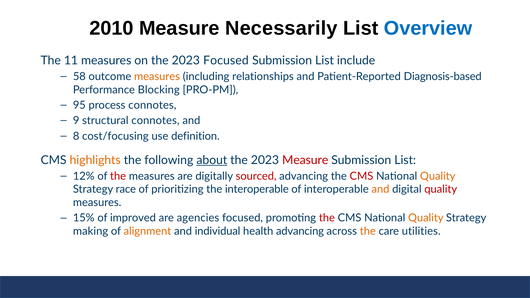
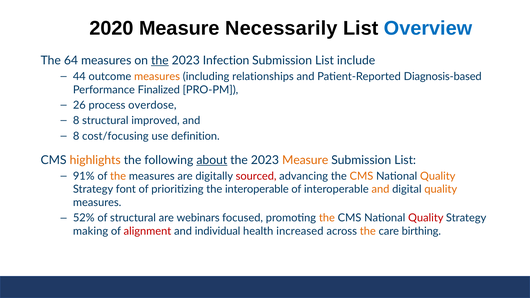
2010: 2010 -> 2020
11: 11 -> 64
the at (160, 60) underline: none -> present
2023 Focused: Focused -> Infection
58: 58 -> 44
Blocking: Blocking -> Finalized
95: 95 -> 26
process connotes: connotes -> overdose
9 at (76, 121): 9 -> 8
structural connotes: connotes -> improved
Measure at (305, 160) colour: red -> orange
12%: 12% -> 91%
the at (118, 176) colour: red -> orange
CMS at (361, 176) colour: red -> orange
race: race -> font
quality at (441, 189) colour: red -> orange
15%: 15% -> 52%
of improved: improved -> structural
agencies: agencies -> webinars
the at (327, 218) colour: red -> orange
Quality at (426, 218) colour: orange -> red
alignment colour: orange -> red
health advancing: advancing -> increased
utilities: utilities -> birthing
